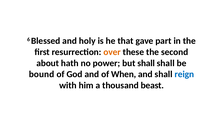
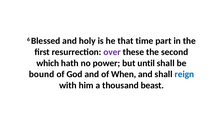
gave: gave -> time
over colour: orange -> purple
about: about -> which
but shall: shall -> until
